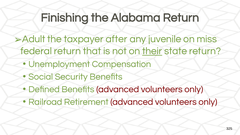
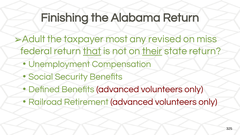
after: after -> most
juvenile: juvenile -> revised
that underline: none -> present
